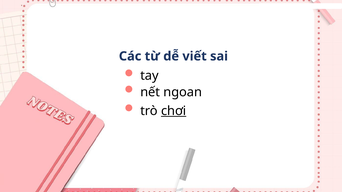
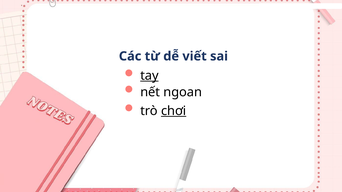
tay underline: none -> present
